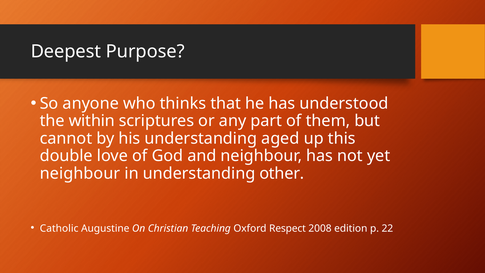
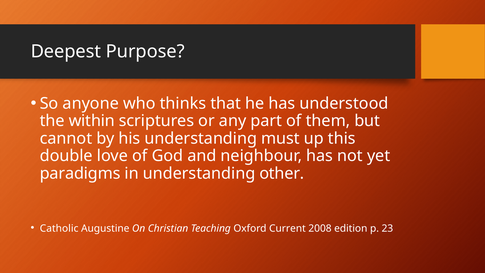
aged: aged -> must
neighbour at (80, 173): neighbour -> paradigms
Respect: Respect -> Current
22: 22 -> 23
